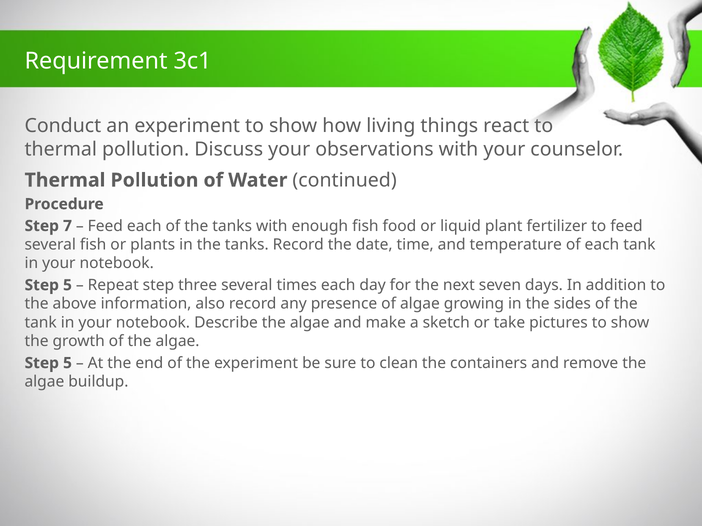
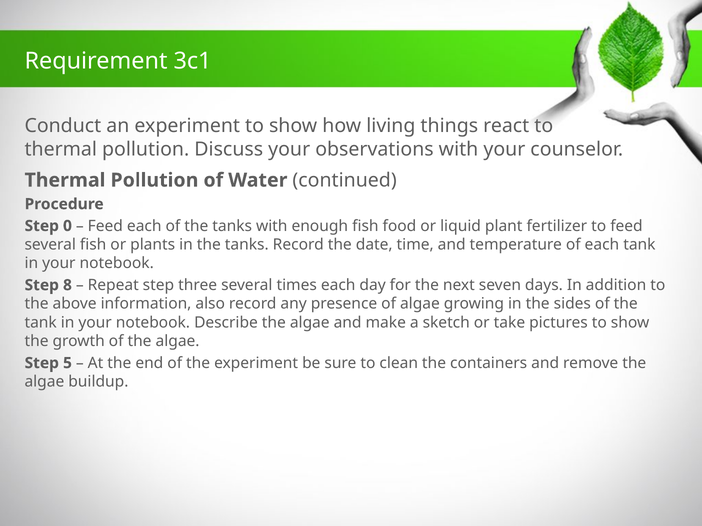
7: 7 -> 0
5 at (67, 285): 5 -> 8
